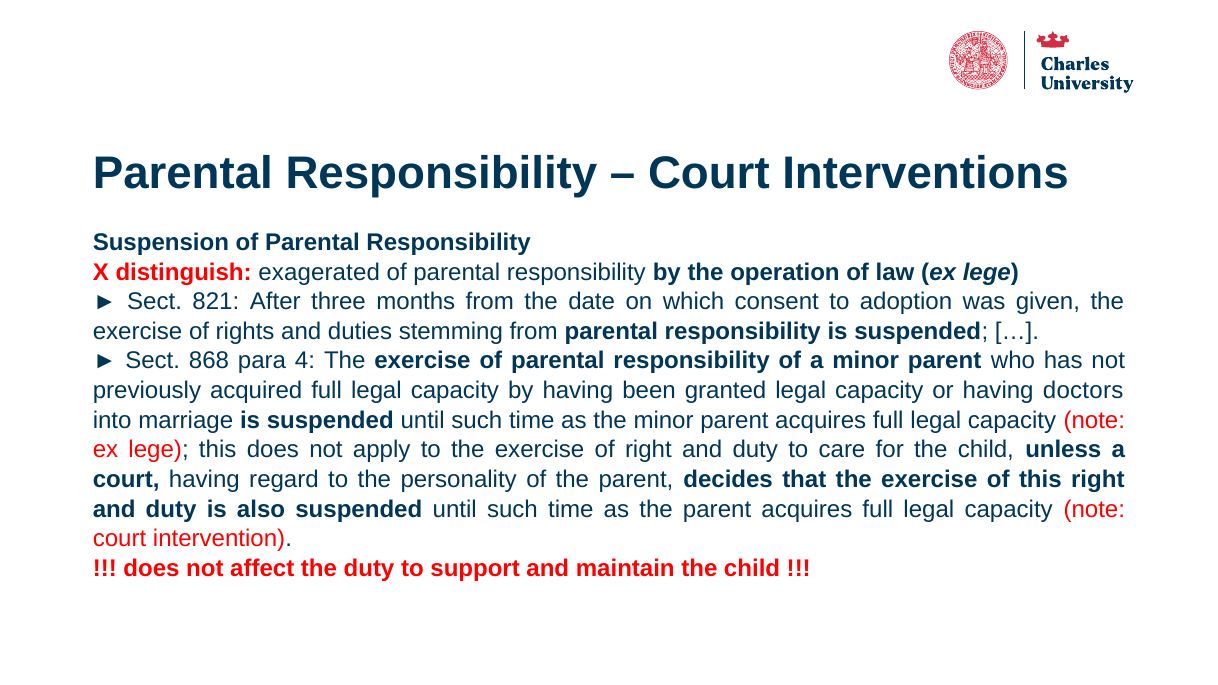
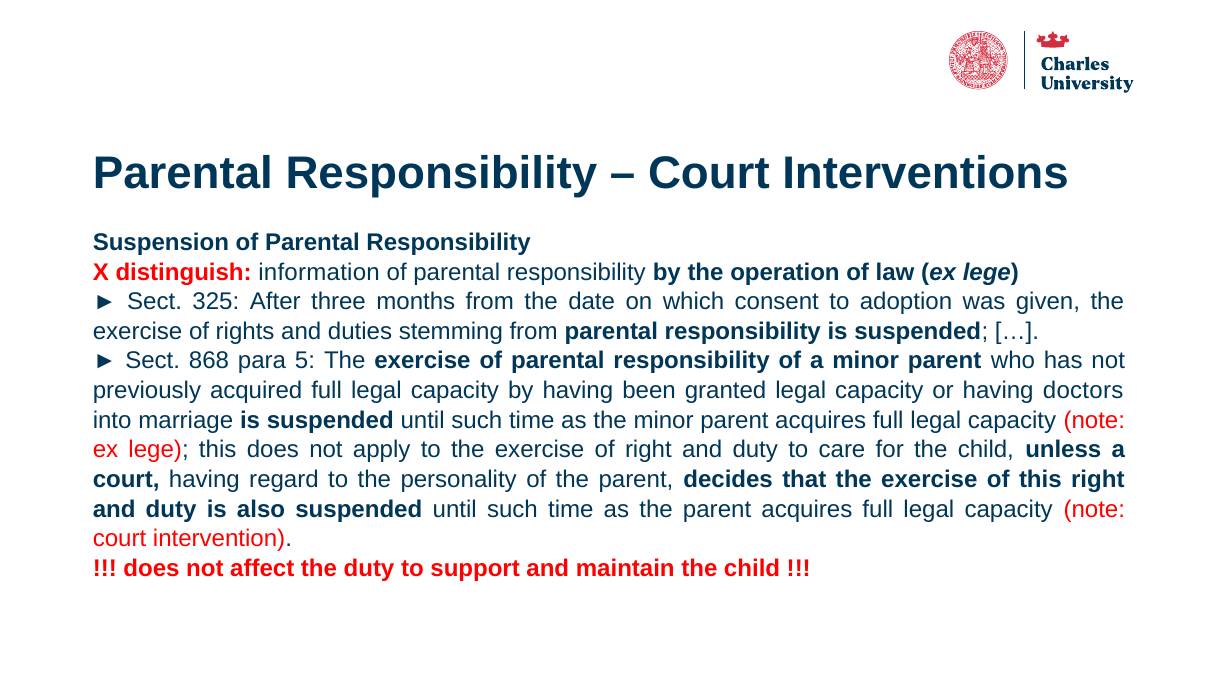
exagerated: exagerated -> information
821: 821 -> 325
4: 4 -> 5
